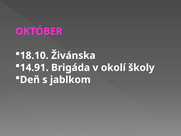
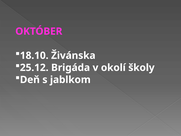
14.91: 14.91 -> 25.12
